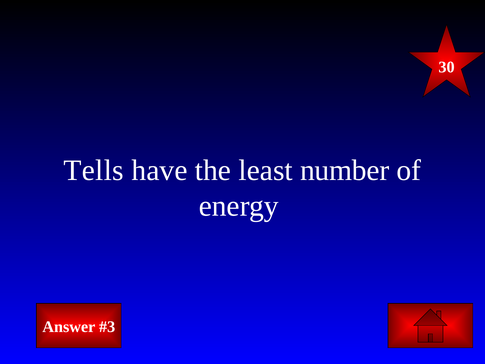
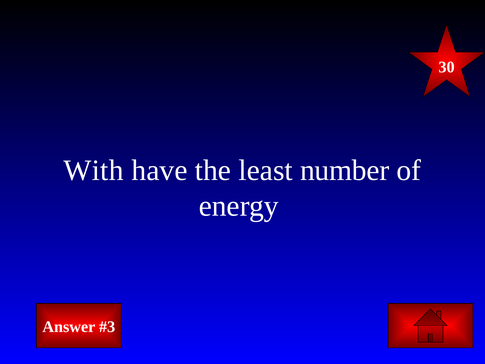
Tells: Tells -> With
